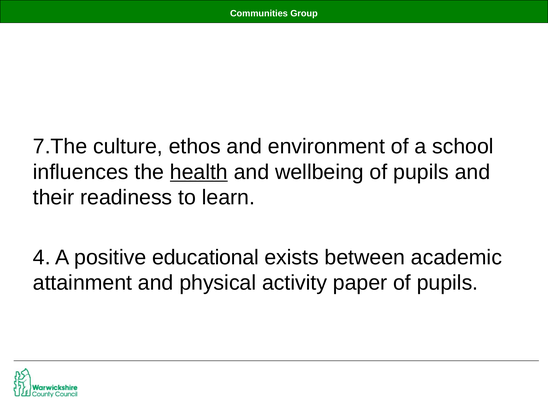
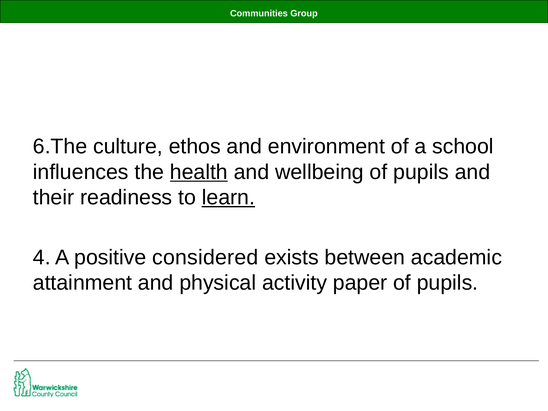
7.The: 7.The -> 6.The
learn underline: none -> present
educational: educational -> considered
